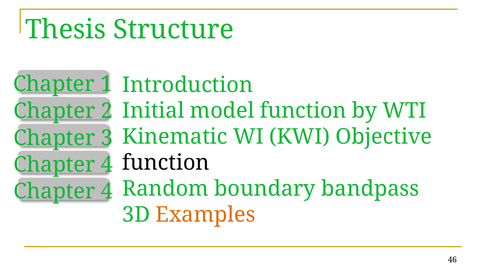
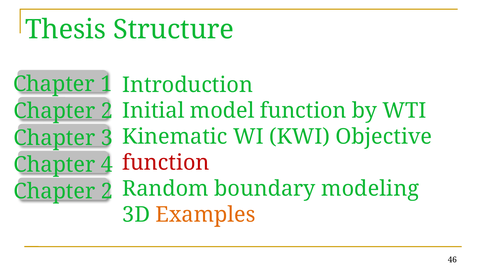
function at (166, 163) colour: black -> red
bandpass: bandpass -> modeling
4 at (107, 191): 4 -> 2
